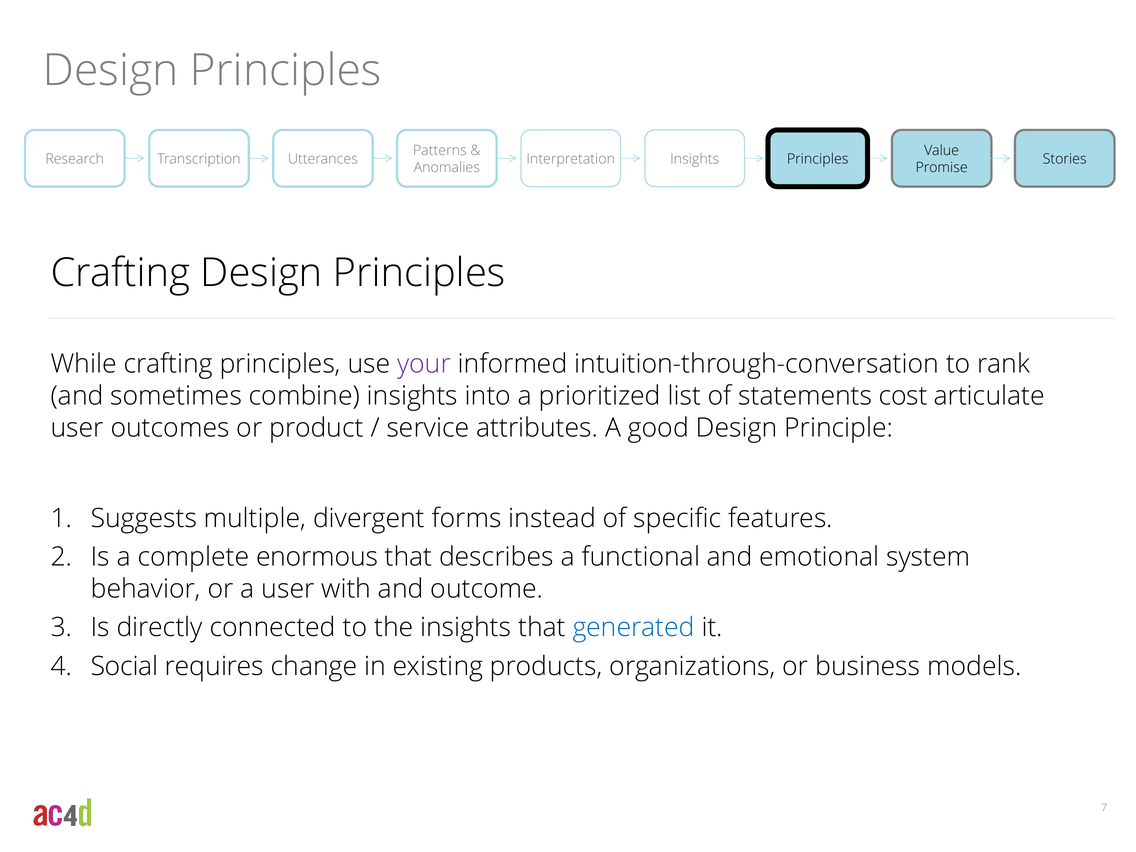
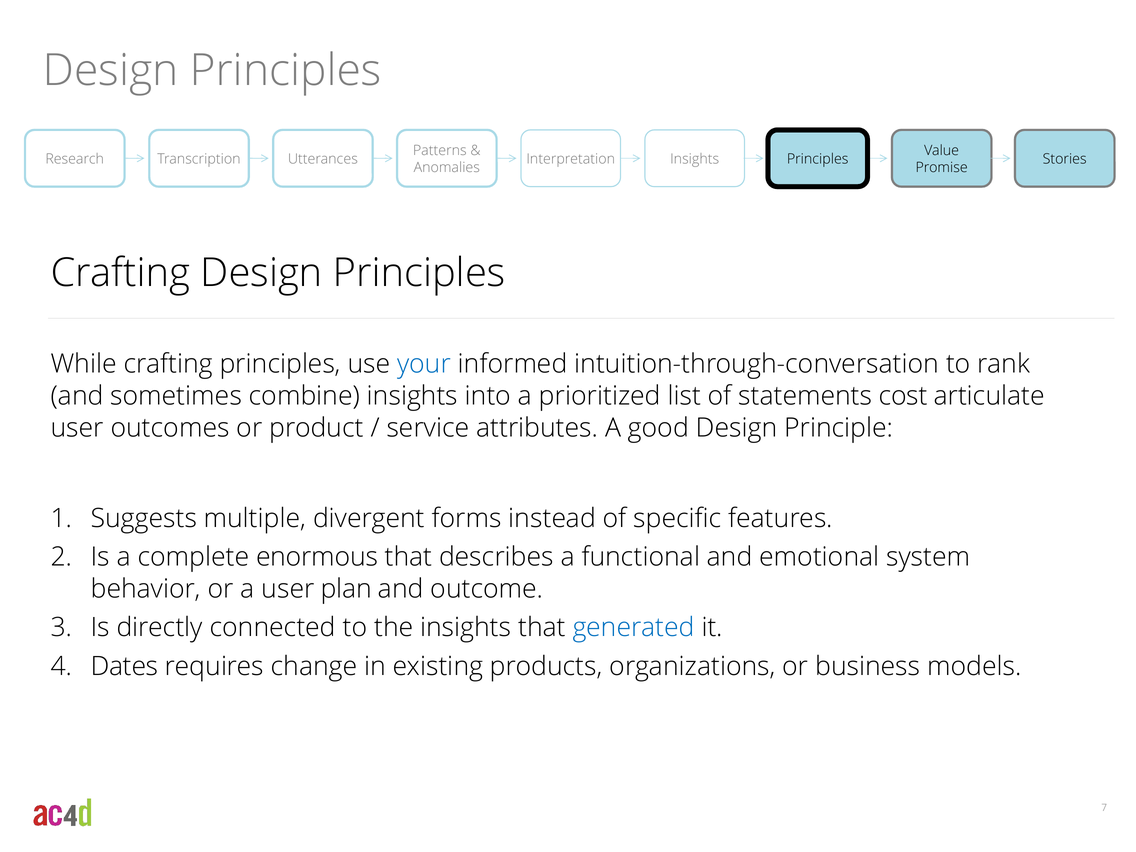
your colour: purple -> blue
with: with -> plan
Social: Social -> Dates
